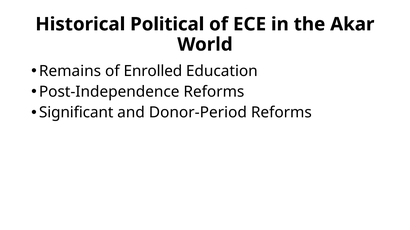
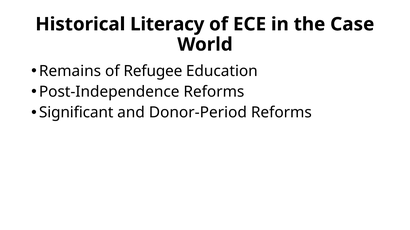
Political: Political -> Literacy
Akar: Akar -> Case
Enrolled: Enrolled -> Refugee
